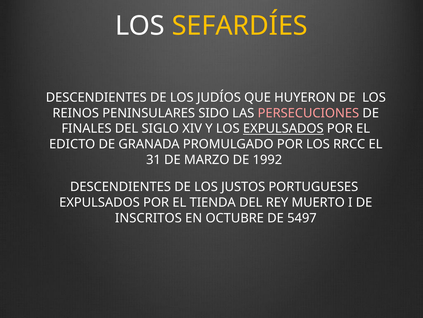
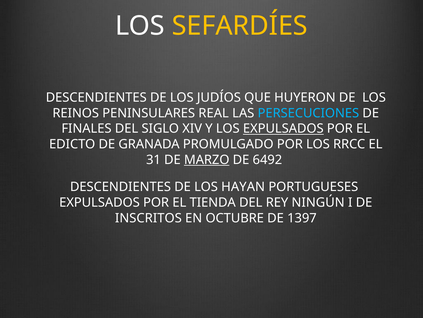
SIDO: SIDO -> REAL
PERSECUCIONES colour: pink -> light blue
MARZO underline: none -> present
1992: 1992 -> 6492
JUSTOS: JUSTOS -> HAYAN
MUERTO: MUERTO -> NINGÚN
5497: 5497 -> 1397
